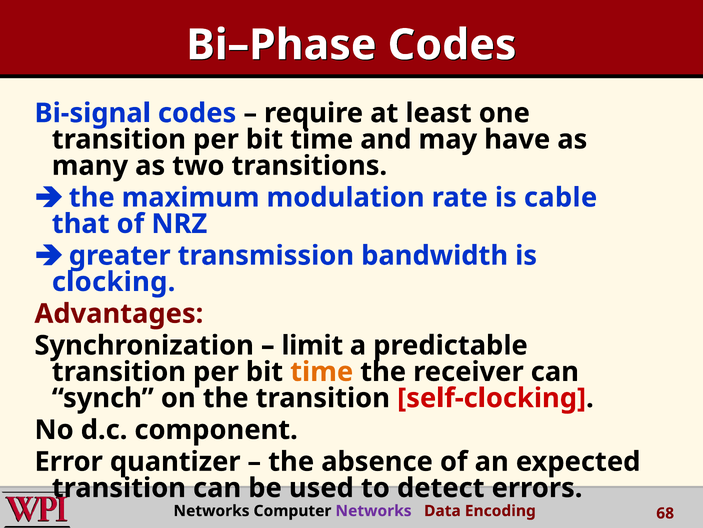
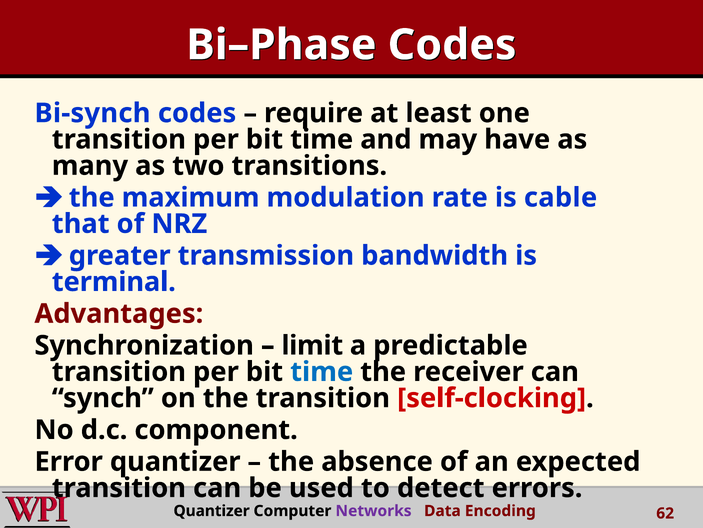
Bi-signal: Bi-signal -> Bi-synch
clocking: clocking -> terminal
time at (322, 371) colour: orange -> blue
Networks at (211, 510): Networks -> Quantizer
68: 68 -> 62
